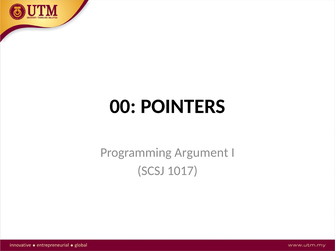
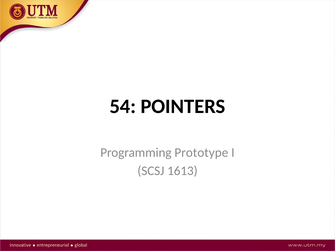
00: 00 -> 54
Argument: Argument -> Prototype
1017: 1017 -> 1613
